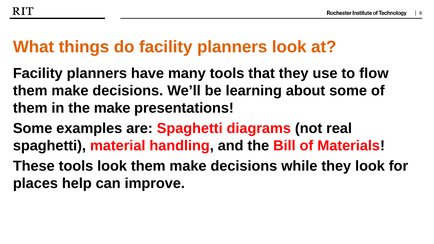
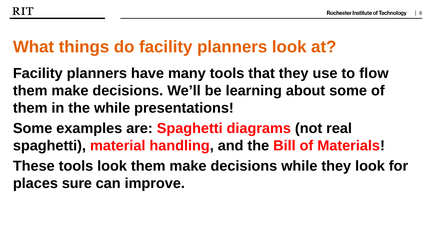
the make: make -> while
help: help -> sure
